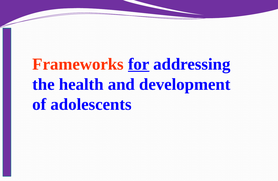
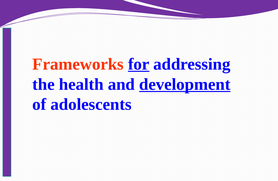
development underline: none -> present
